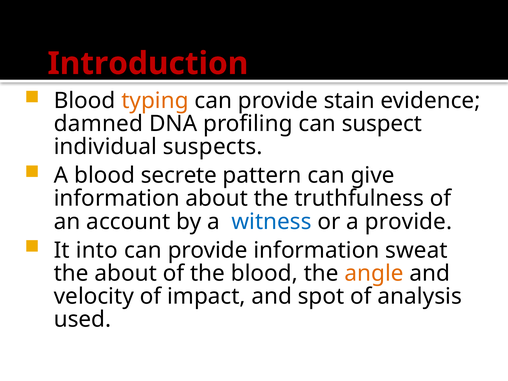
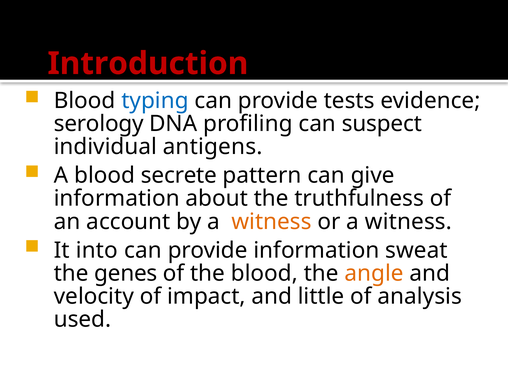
typing colour: orange -> blue
stain: stain -> tests
damned: damned -> serology
suspects: suspects -> antigens
witness at (272, 222) colour: blue -> orange
or a provide: provide -> witness
the about: about -> genes
spot: spot -> little
